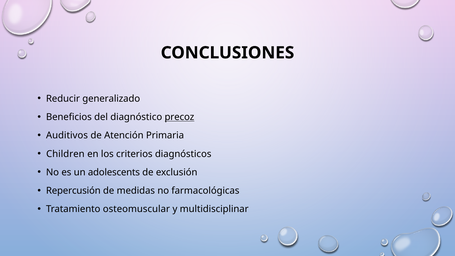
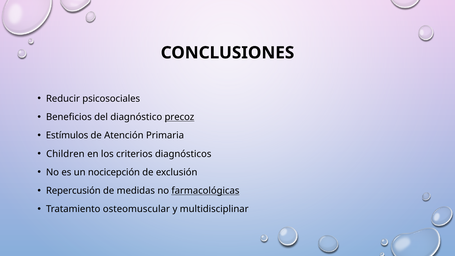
generalizado: generalizado -> psicosociales
Auditivos: Auditivos -> Estímulos
adolescents: adolescents -> nocicepción
farmacológicas underline: none -> present
